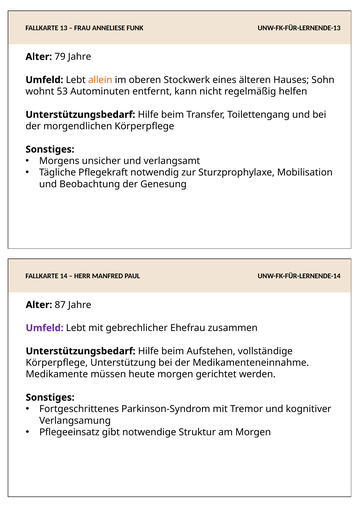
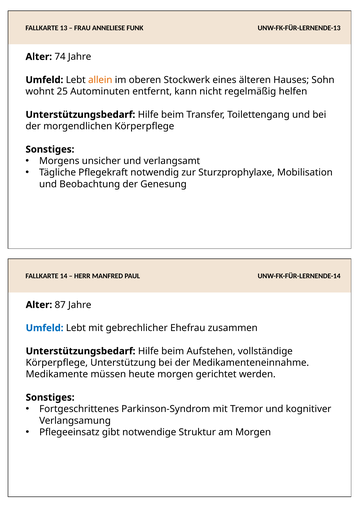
79: 79 -> 74
53: 53 -> 25
Umfeld at (45, 328) colour: purple -> blue
